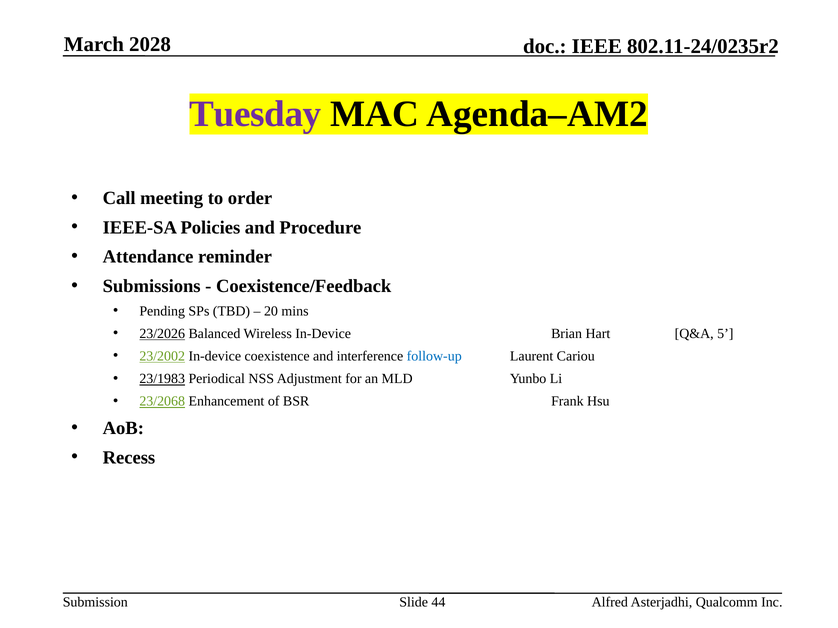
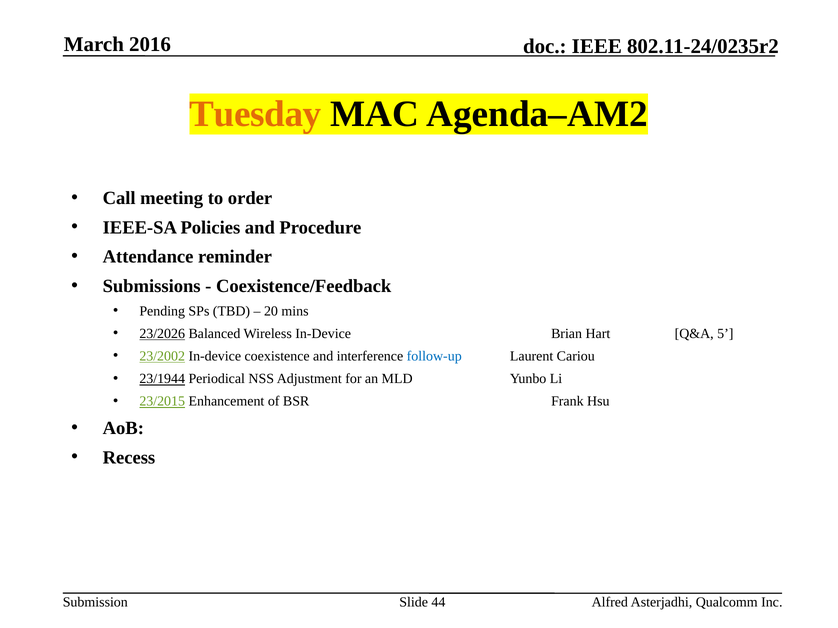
2028: 2028 -> 2016
Tuesday colour: purple -> orange
23/1983: 23/1983 -> 23/1944
23/2068: 23/2068 -> 23/2015
